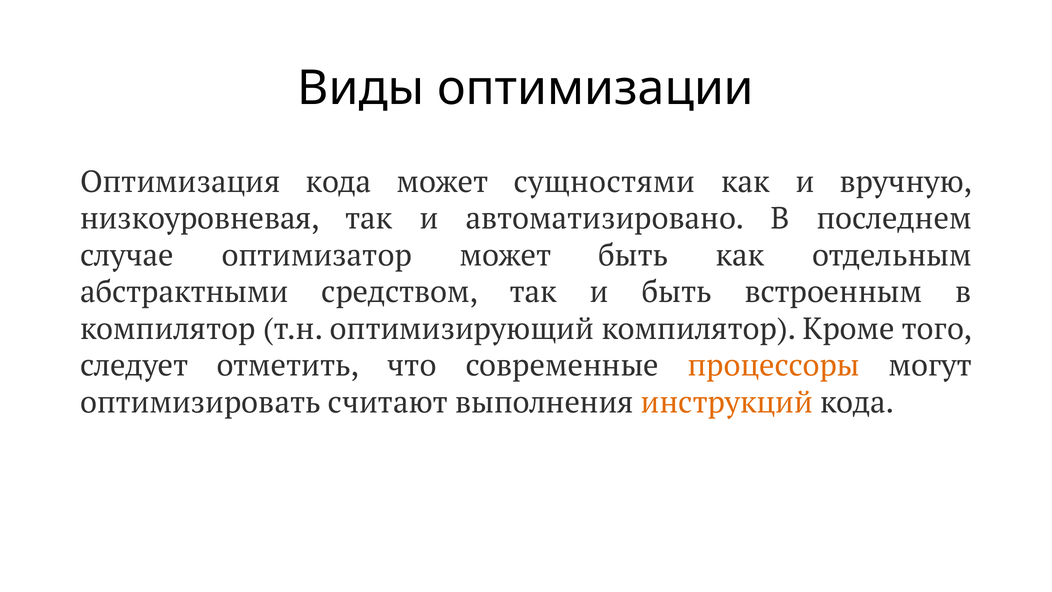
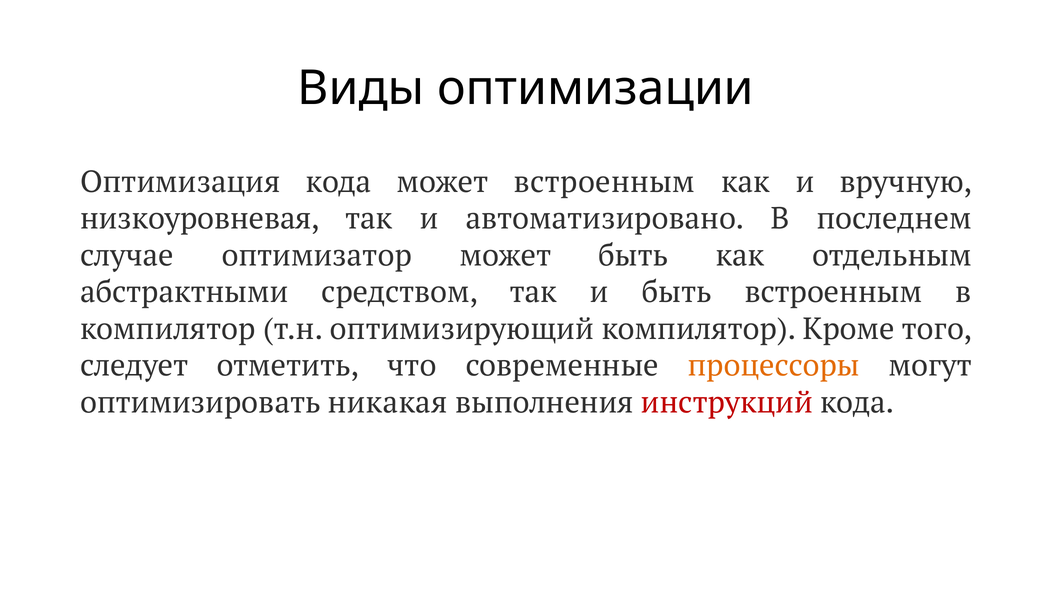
может сущностями: сущностями -> встроенным
считают: считают -> никакая
инструкций colour: orange -> red
